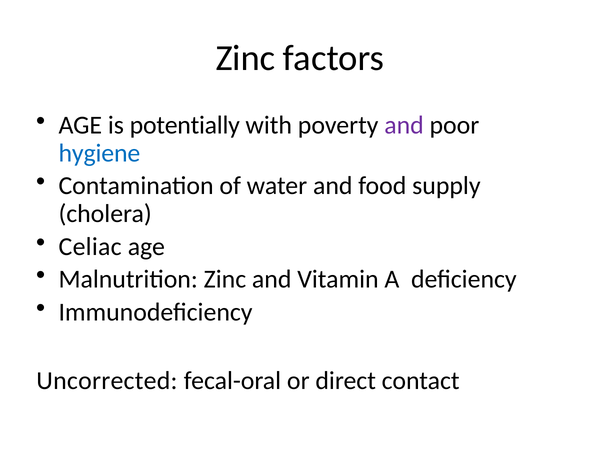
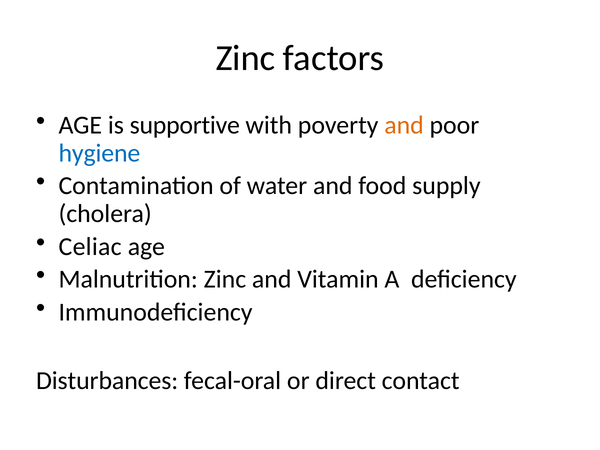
potentially: potentially -> supportive
and at (404, 125) colour: purple -> orange
Uncorrected: Uncorrected -> Disturbances
